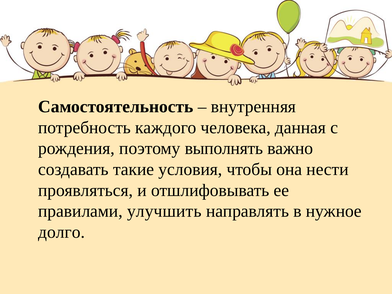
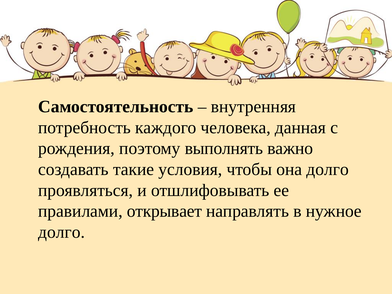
она нести: нести -> долго
улучшить: улучшить -> открывает
